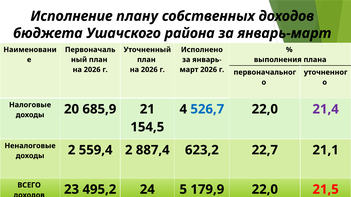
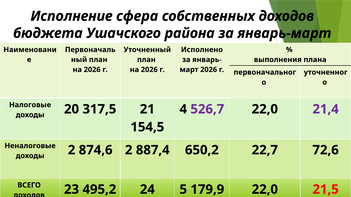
плану: плану -> сфера
526,7 colour: blue -> purple
685,9: 685,9 -> 317,5
559,4: 559,4 -> 874,6
623,2: 623,2 -> 650,2
21,1: 21,1 -> 72,6
